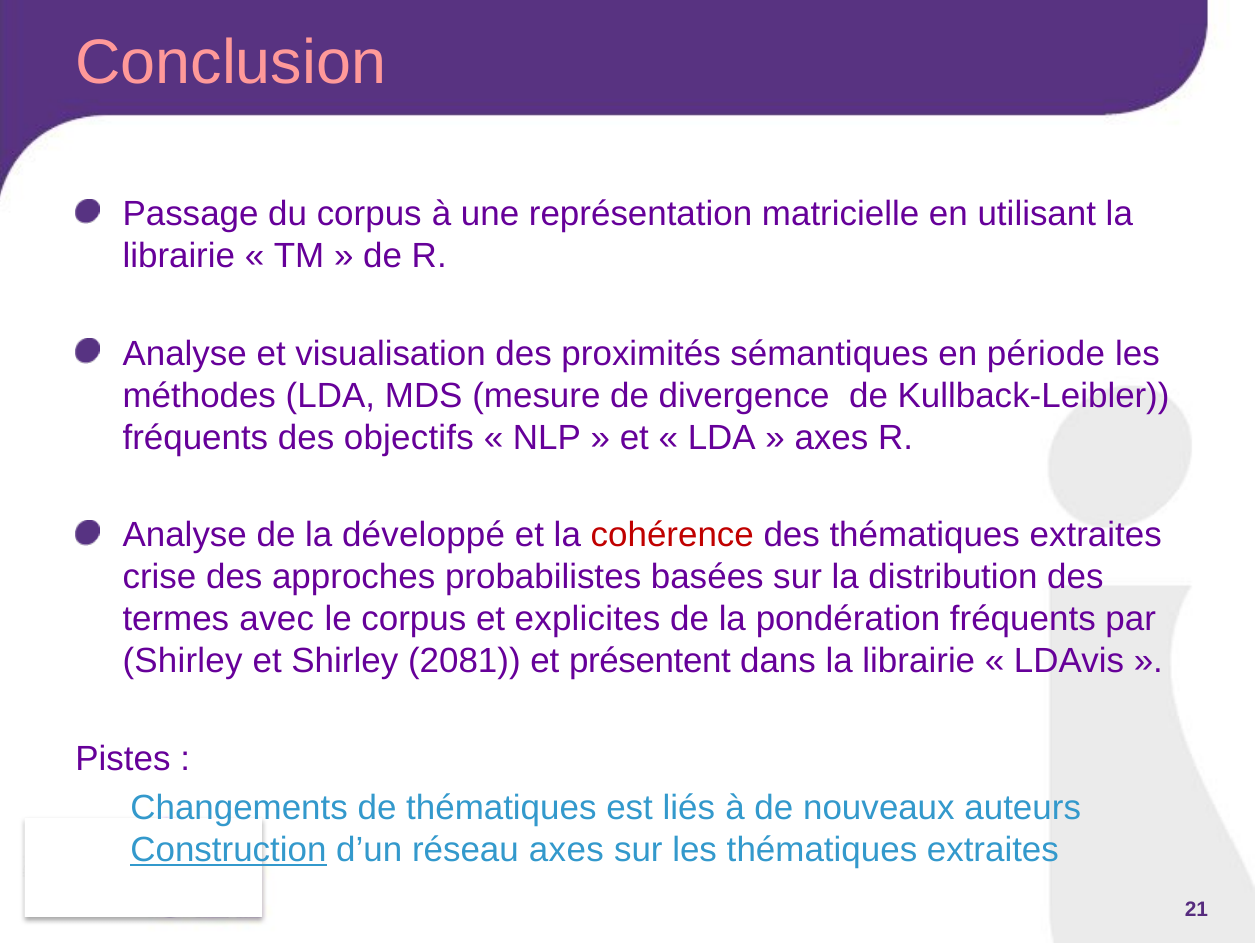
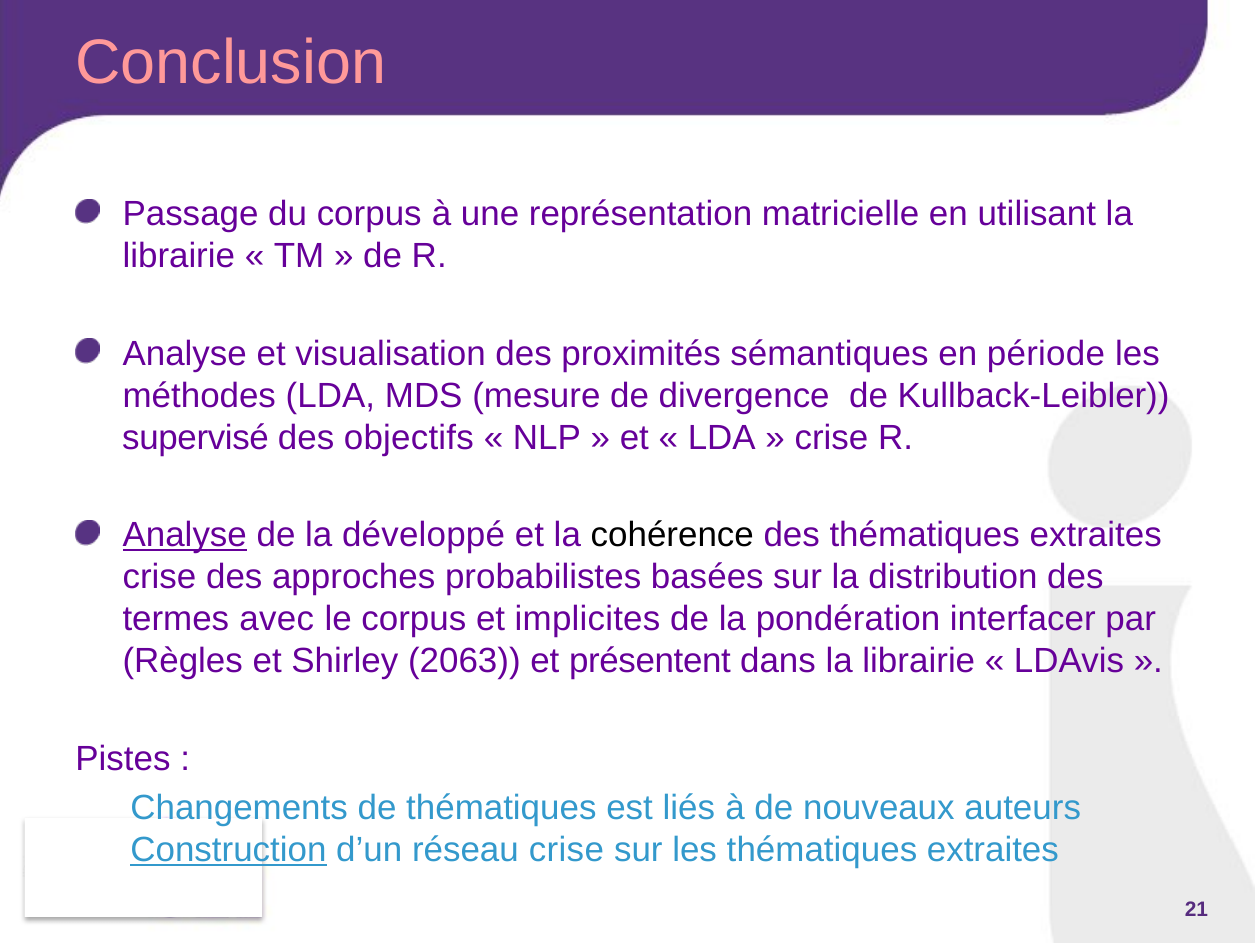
fréquents at (195, 437): fréquents -> supervisé
axes at (831, 437): axes -> crise
Analyse at (185, 535) underline: none -> present
cohérence colour: red -> black
explicites: explicites -> implicites
pondération fréquents: fréquents -> interfacer
Shirley at (183, 661): Shirley -> Règles
2081: 2081 -> 2063
réseau axes: axes -> crise
